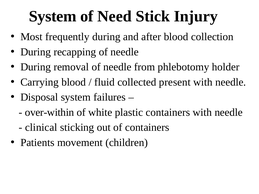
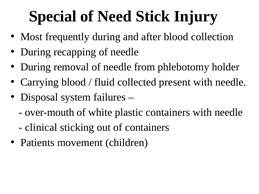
System at (53, 16): System -> Special
over-within: over-within -> over-mouth
